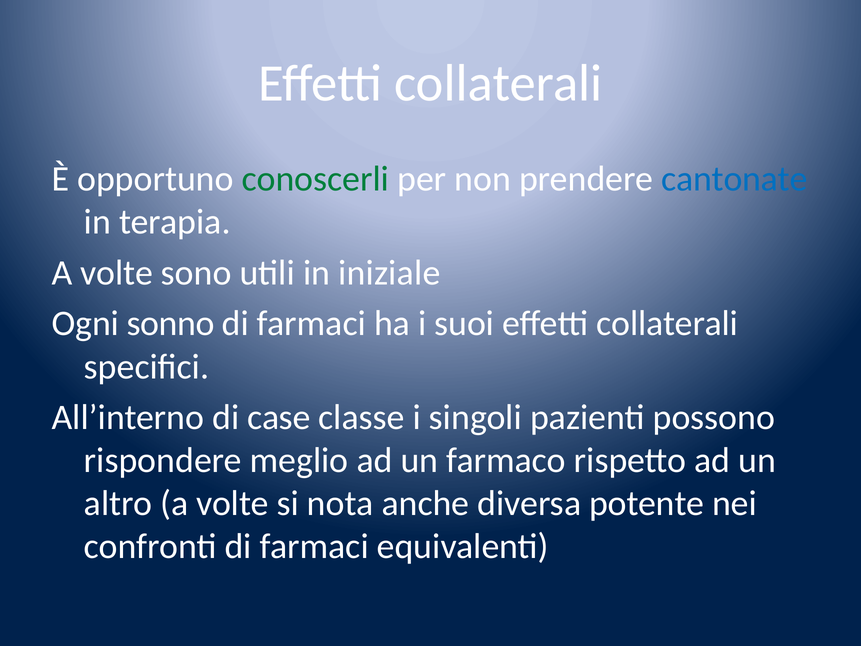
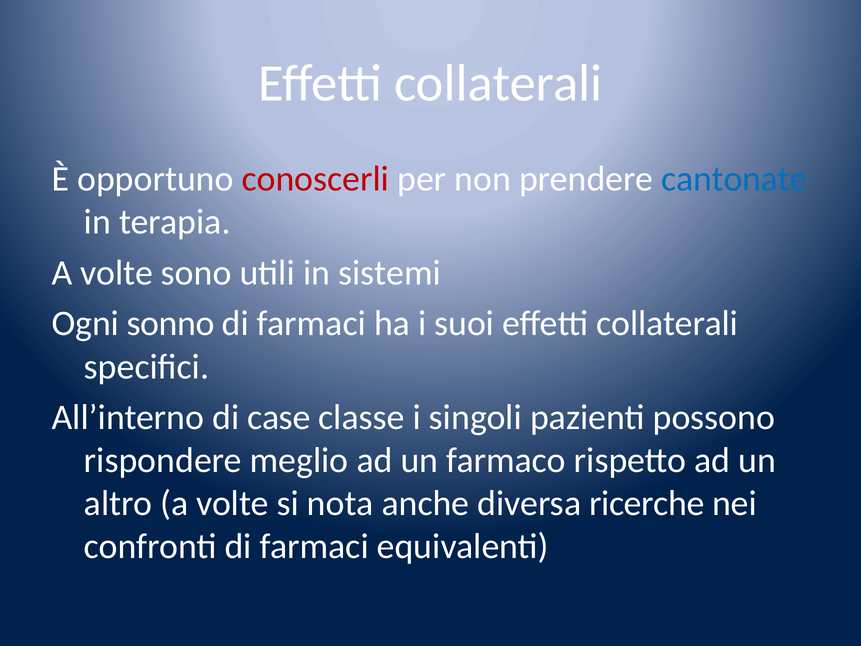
conoscerli colour: green -> red
iniziale: iniziale -> sistemi
potente: potente -> ricerche
